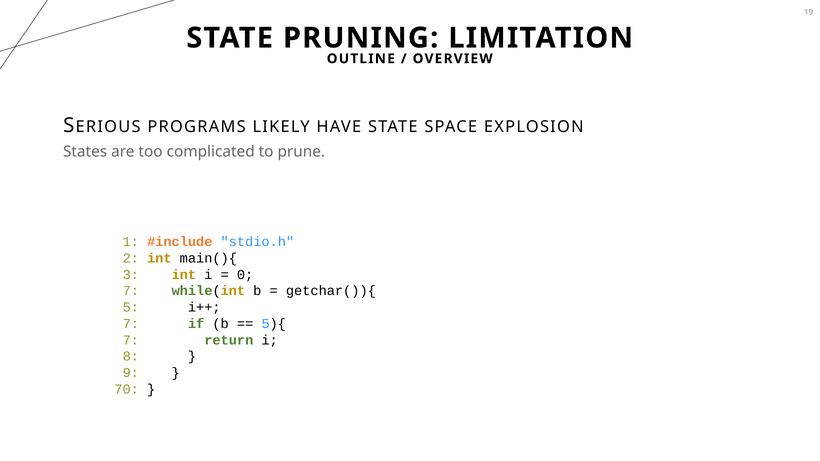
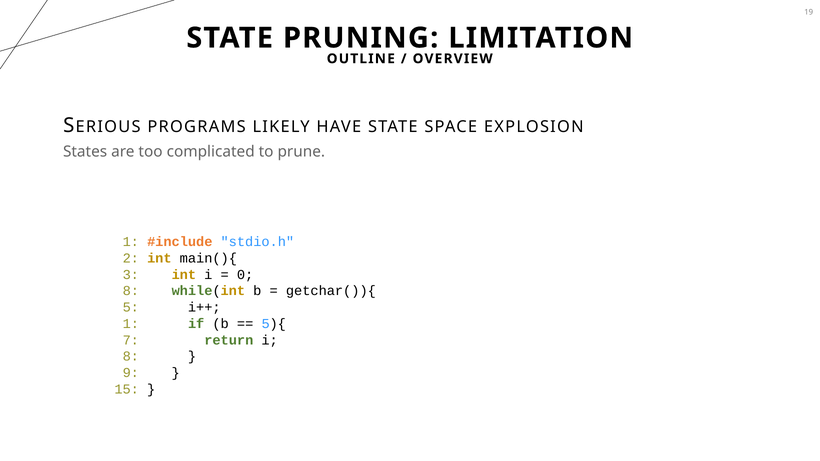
7 at (131, 291): 7 -> 8
7 at (131, 324): 7 -> 1
70: 70 -> 15
